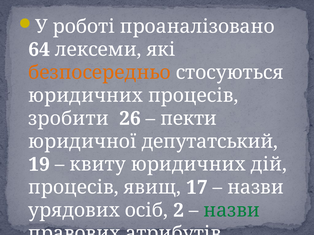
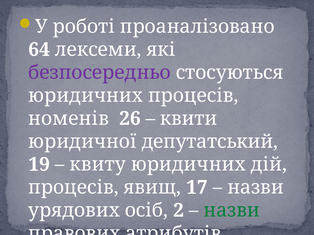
безпосередньо colour: orange -> purple
зробити: зробити -> номенів
пекти: пекти -> квити
